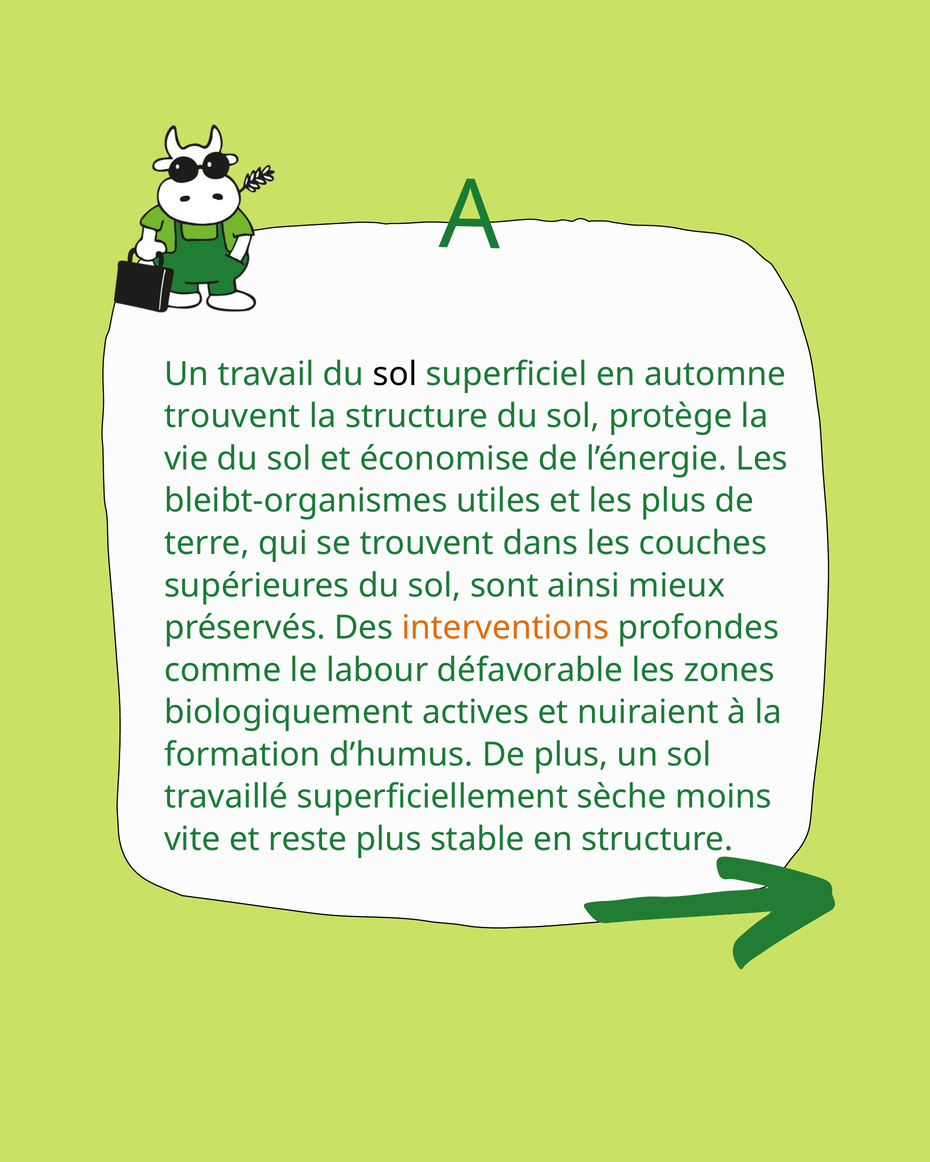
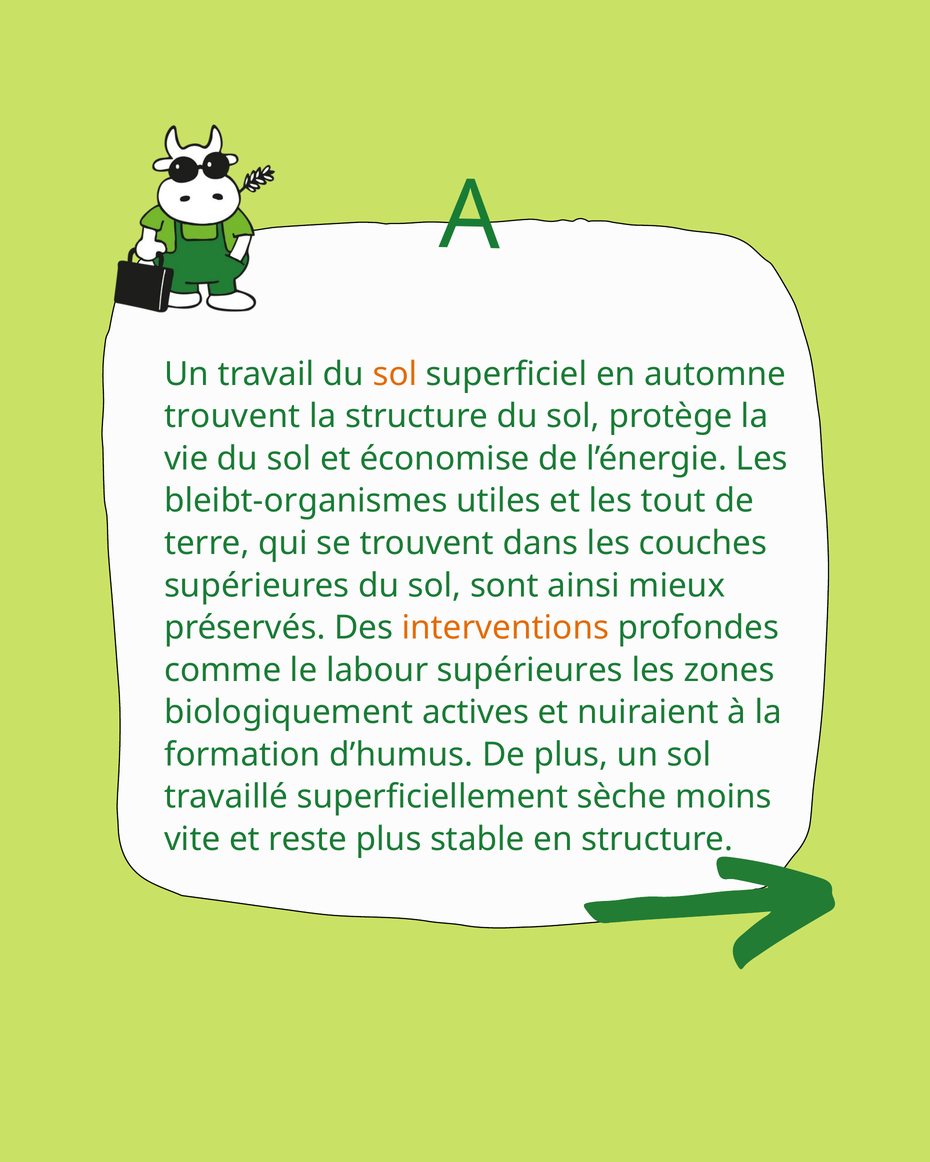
sol at (395, 374) colour: black -> orange
les plus: plus -> tout
labour défavorable: défavorable -> supérieures
